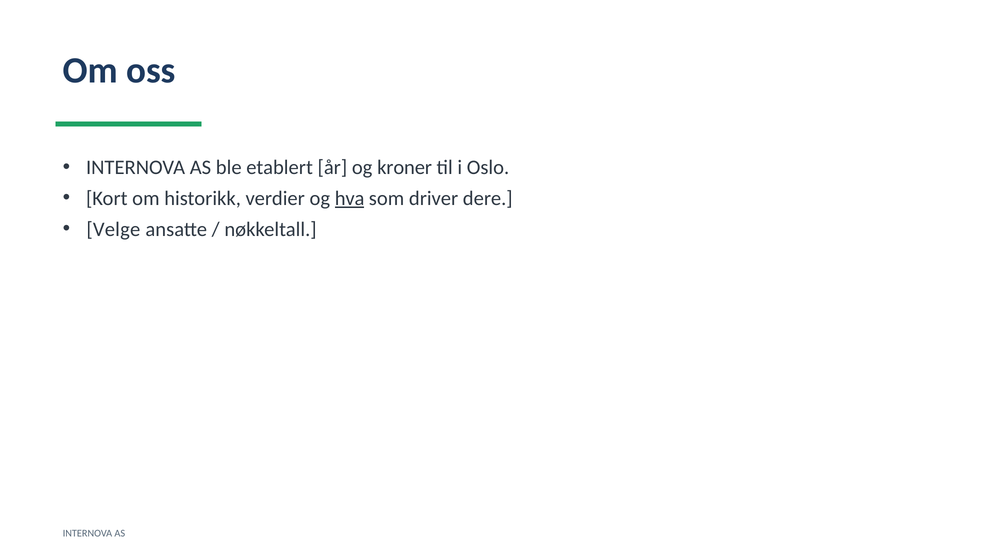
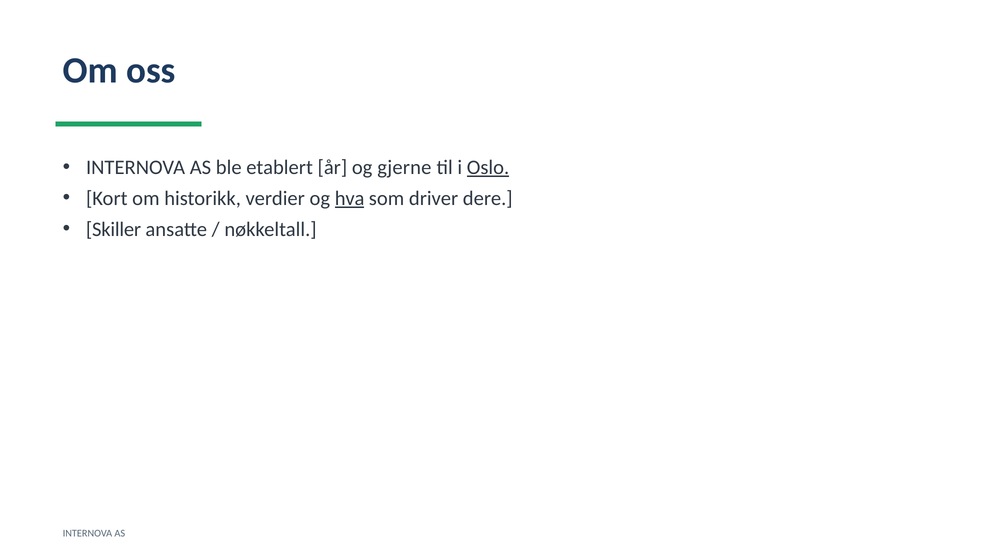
kroner: kroner -> gjerne
Oslo underline: none -> present
Velge: Velge -> Skiller
